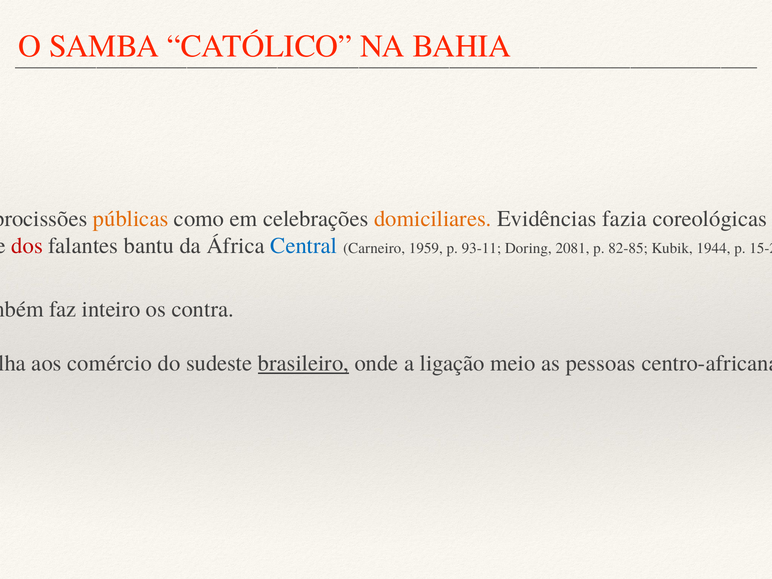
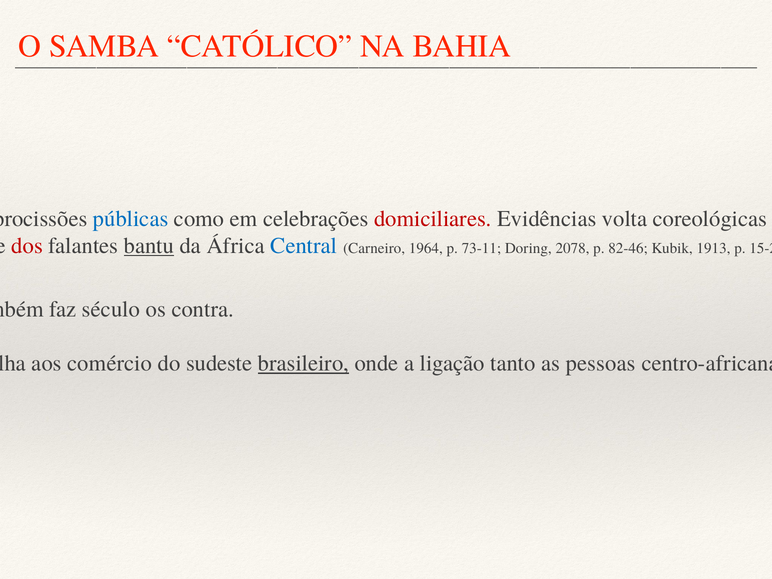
públicas colour: orange -> blue
domiciliares colour: orange -> red
fazia: fazia -> volta
bantu underline: none -> present
1959: 1959 -> 1964
93-11: 93-11 -> 73-11
2081: 2081 -> 2078
82-85: 82-85 -> 82-46
1944: 1944 -> 1913
inteiro: inteiro -> século
ligação meio: meio -> tanto
